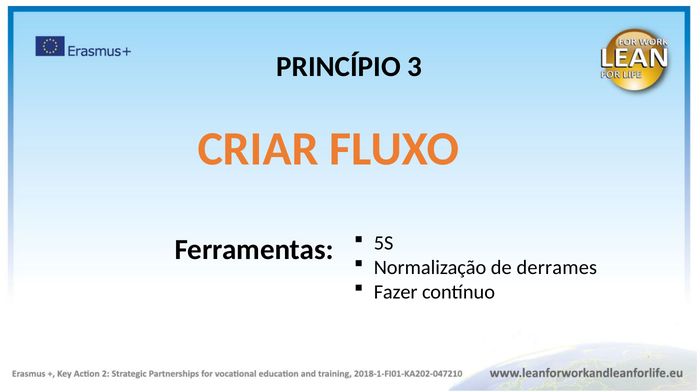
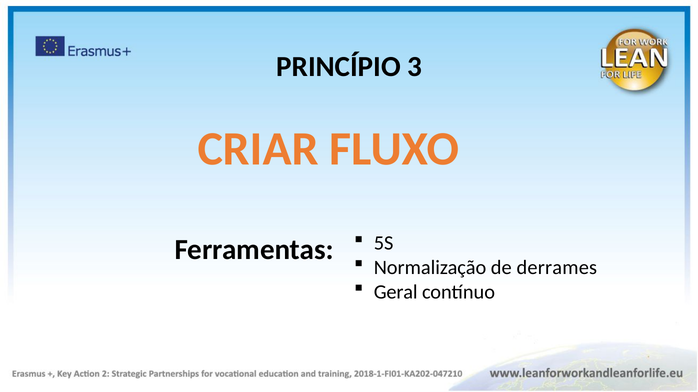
Fazer: Fazer -> Geral
